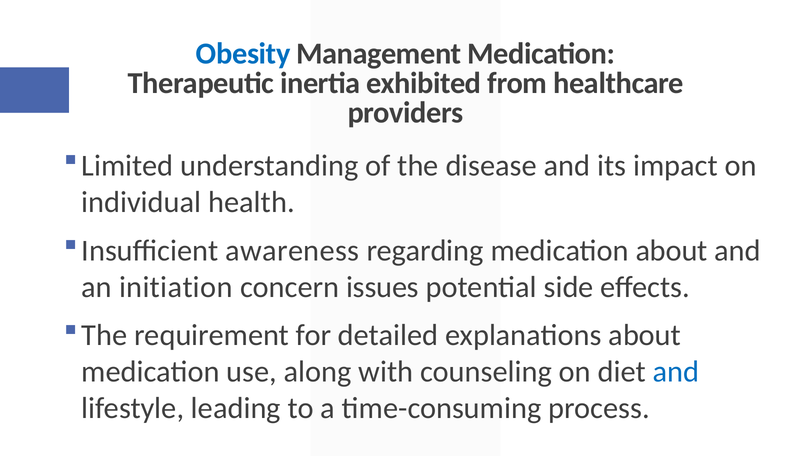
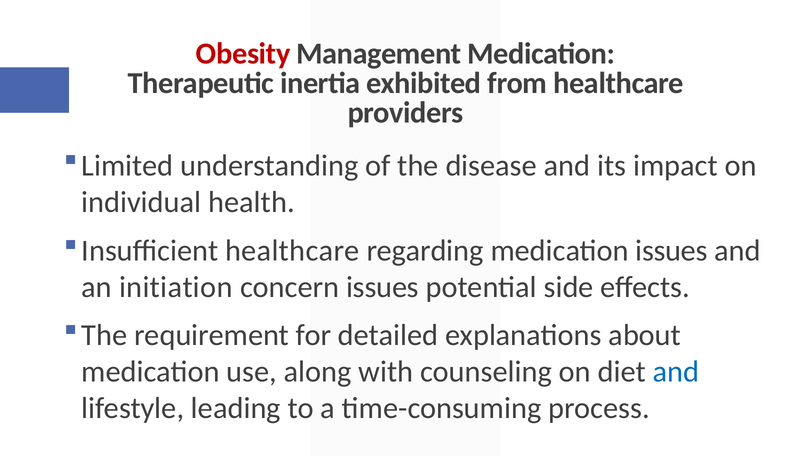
Obesity colour: blue -> red
Insufficient awareness: awareness -> healthcare
medication about: about -> issues
